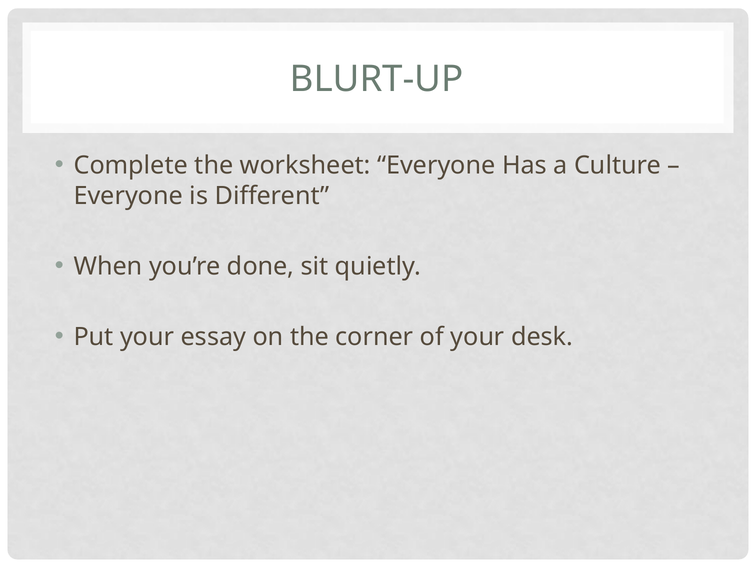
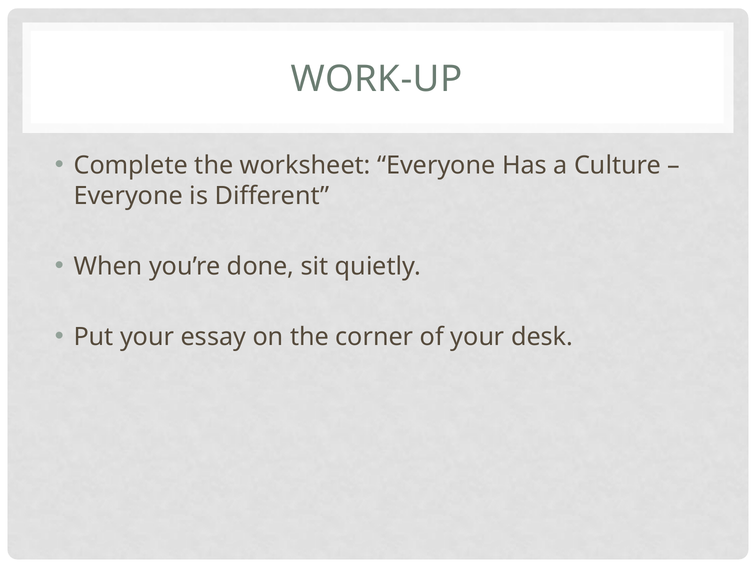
BLURT-UP: BLURT-UP -> WORK-UP
